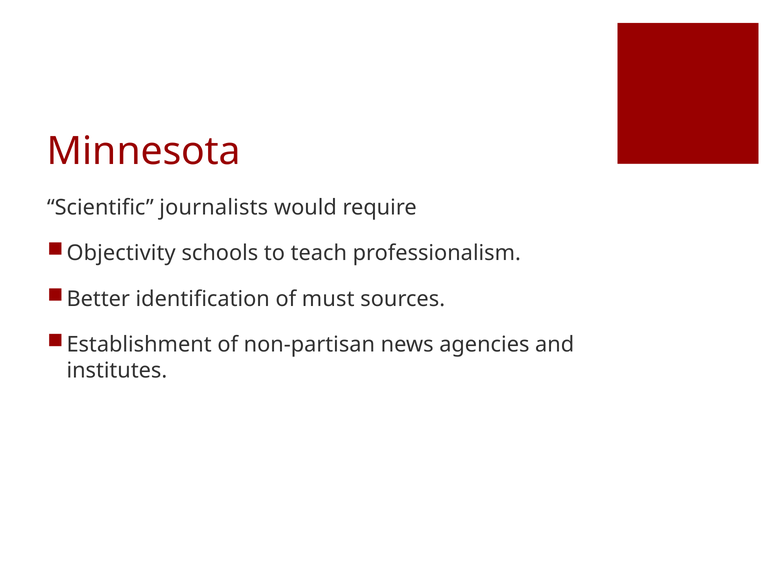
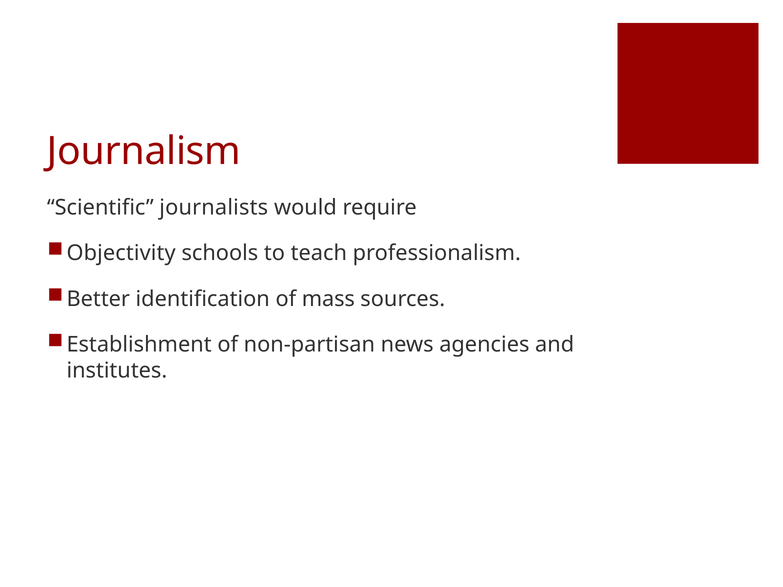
Minnesota: Minnesota -> Journalism
must: must -> mass
